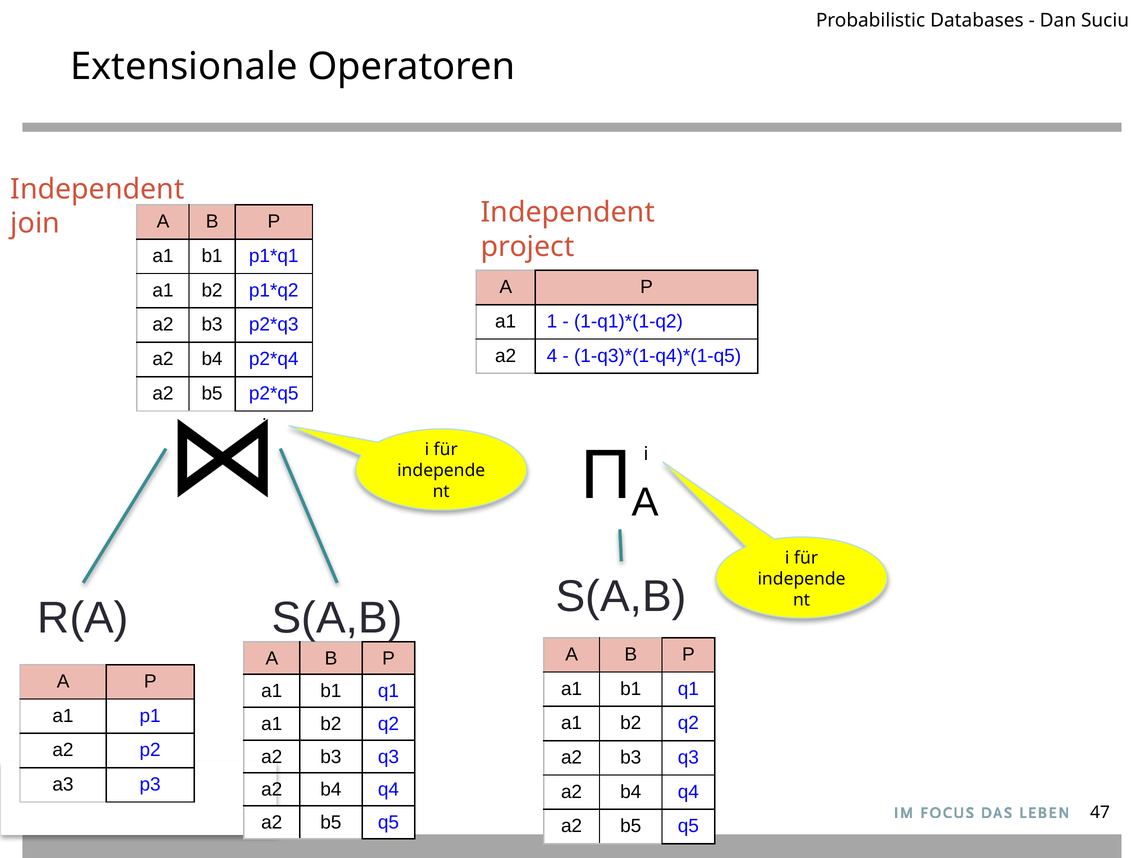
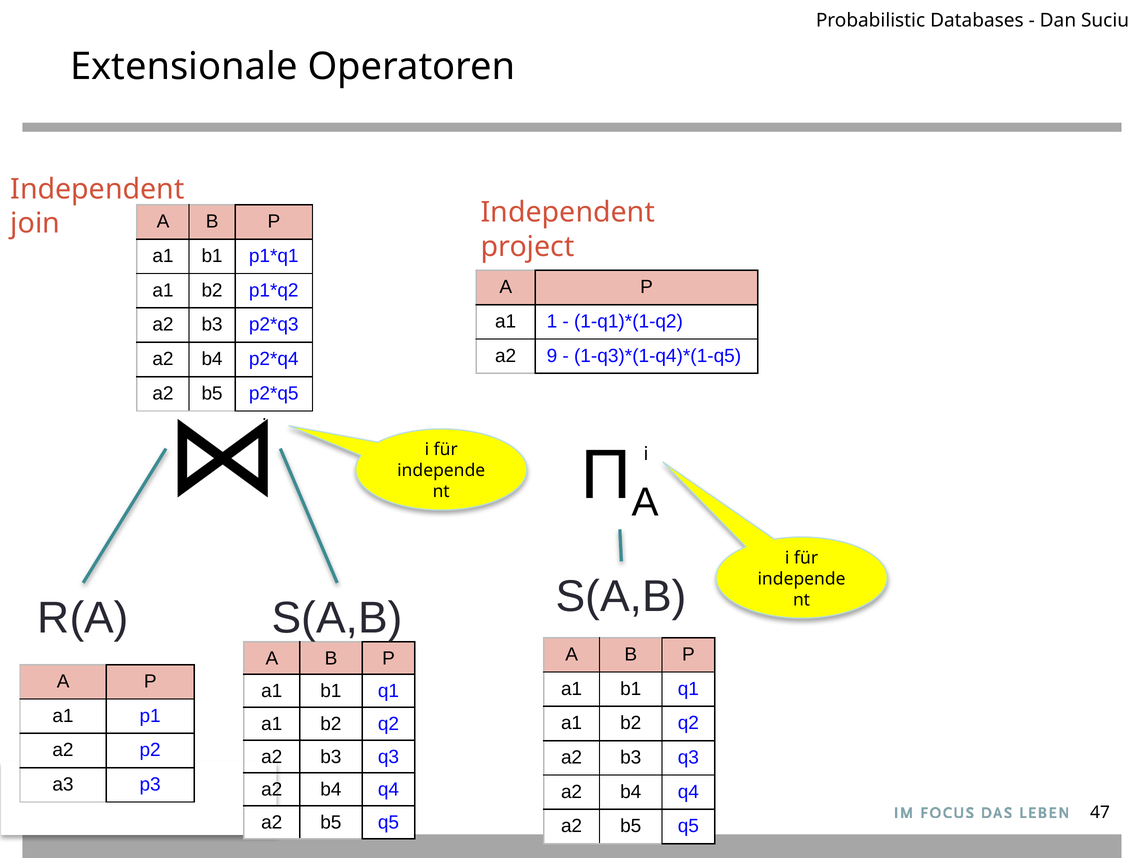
4: 4 -> 9
